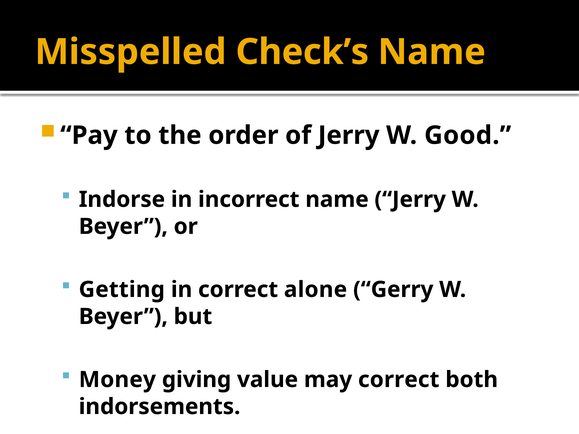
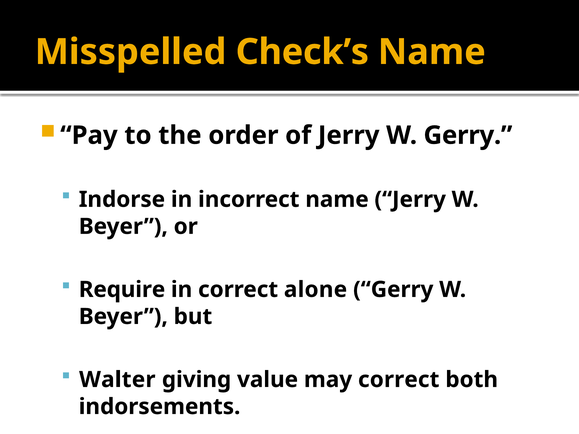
W Good: Good -> Gerry
Getting: Getting -> Require
Money: Money -> Walter
